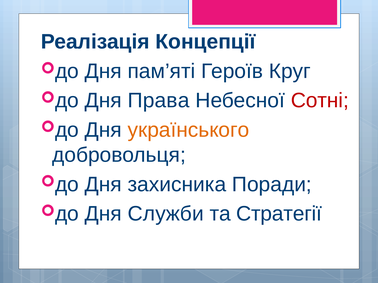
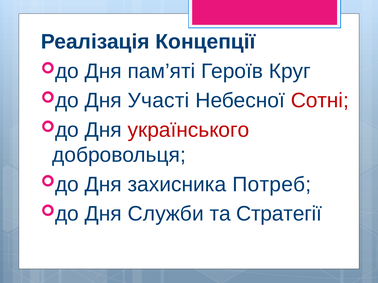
Права: Права -> Участі
українського colour: orange -> red
Поради: Поради -> Потреб
